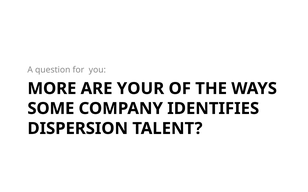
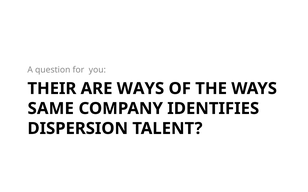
MORE: MORE -> THEIR
ARE YOUR: YOUR -> WAYS
SOME: SOME -> SAME
